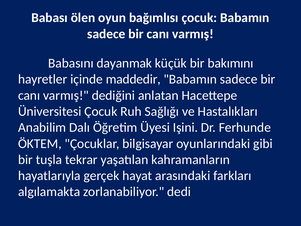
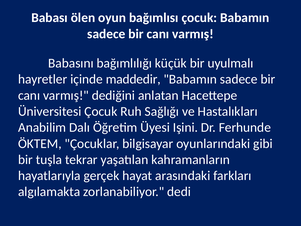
dayanmak: dayanmak -> bağımlılığı
bakımını: bakımını -> uyulmalı
